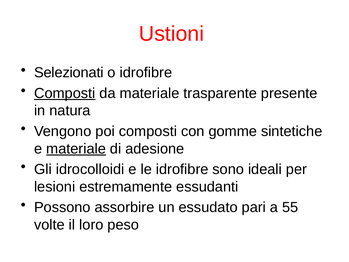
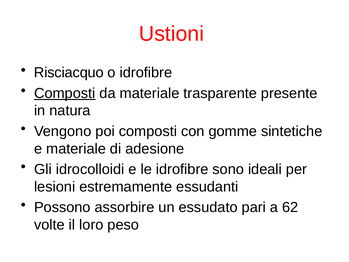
Selezionati: Selezionati -> Risciacquo
materiale at (76, 149) underline: present -> none
55: 55 -> 62
